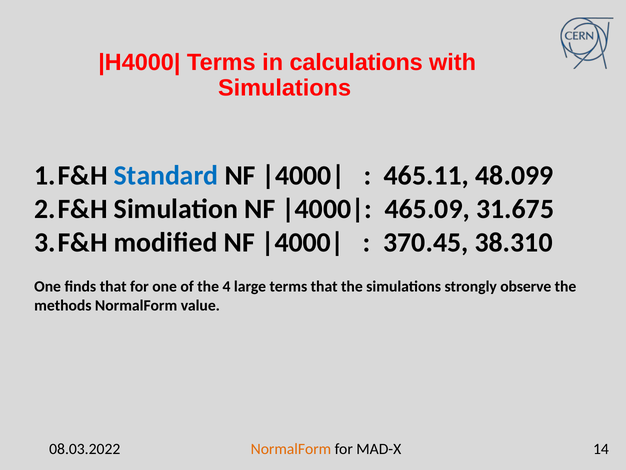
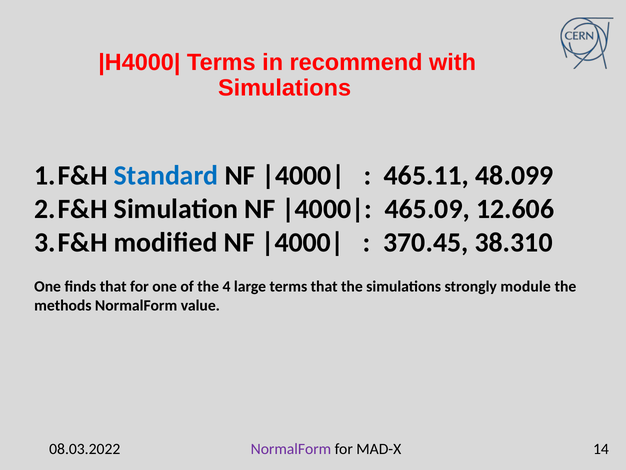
calculations: calculations -> recommend
31.675: 31.675 -> 12.606
observe: observe -> module
NormalForm at (291, 449) colour: orange -> purple
